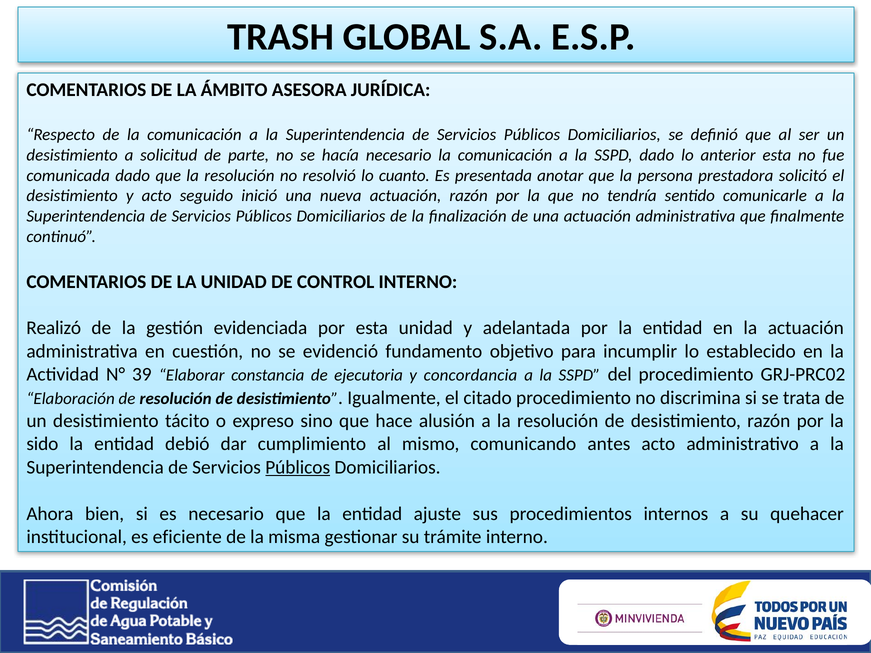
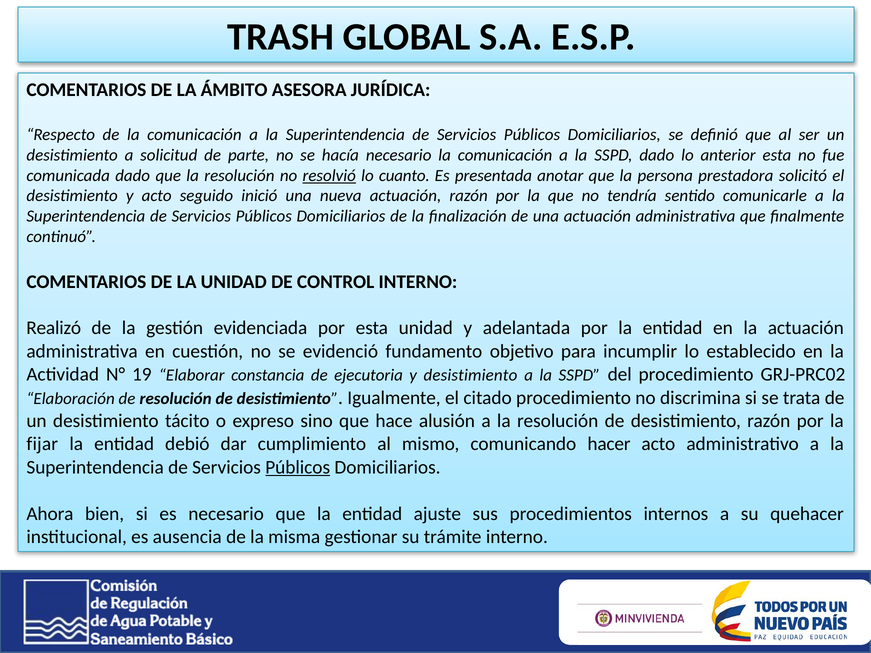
resolvió underline: none -> present
39: 39 -> 19
y concordancia: concordancia -> desistimiento
sido: sido -> fijar
antes: antes -> hacer
eficiente: eficiente -> ausencia
